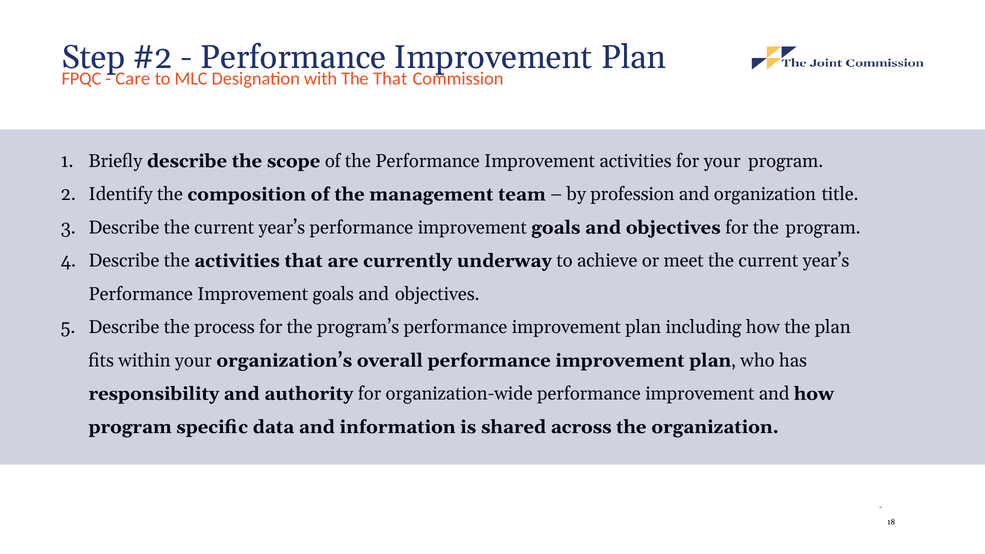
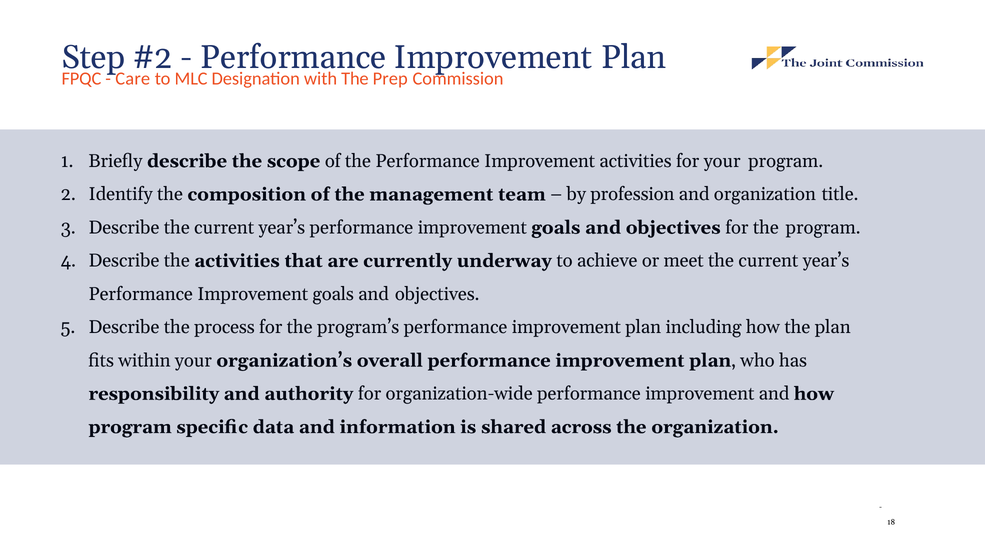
That at (390, 79): That -> Prep
